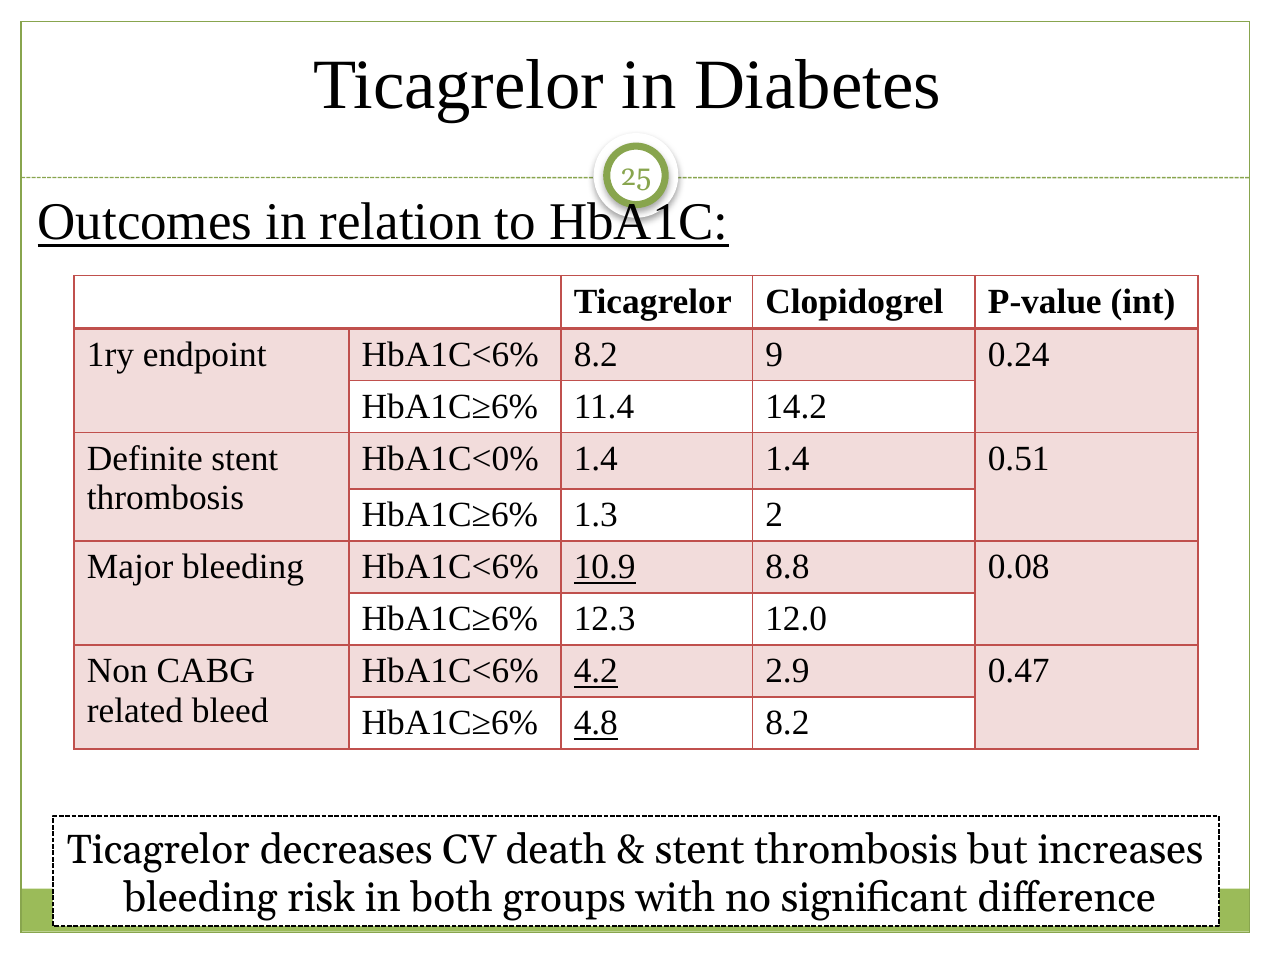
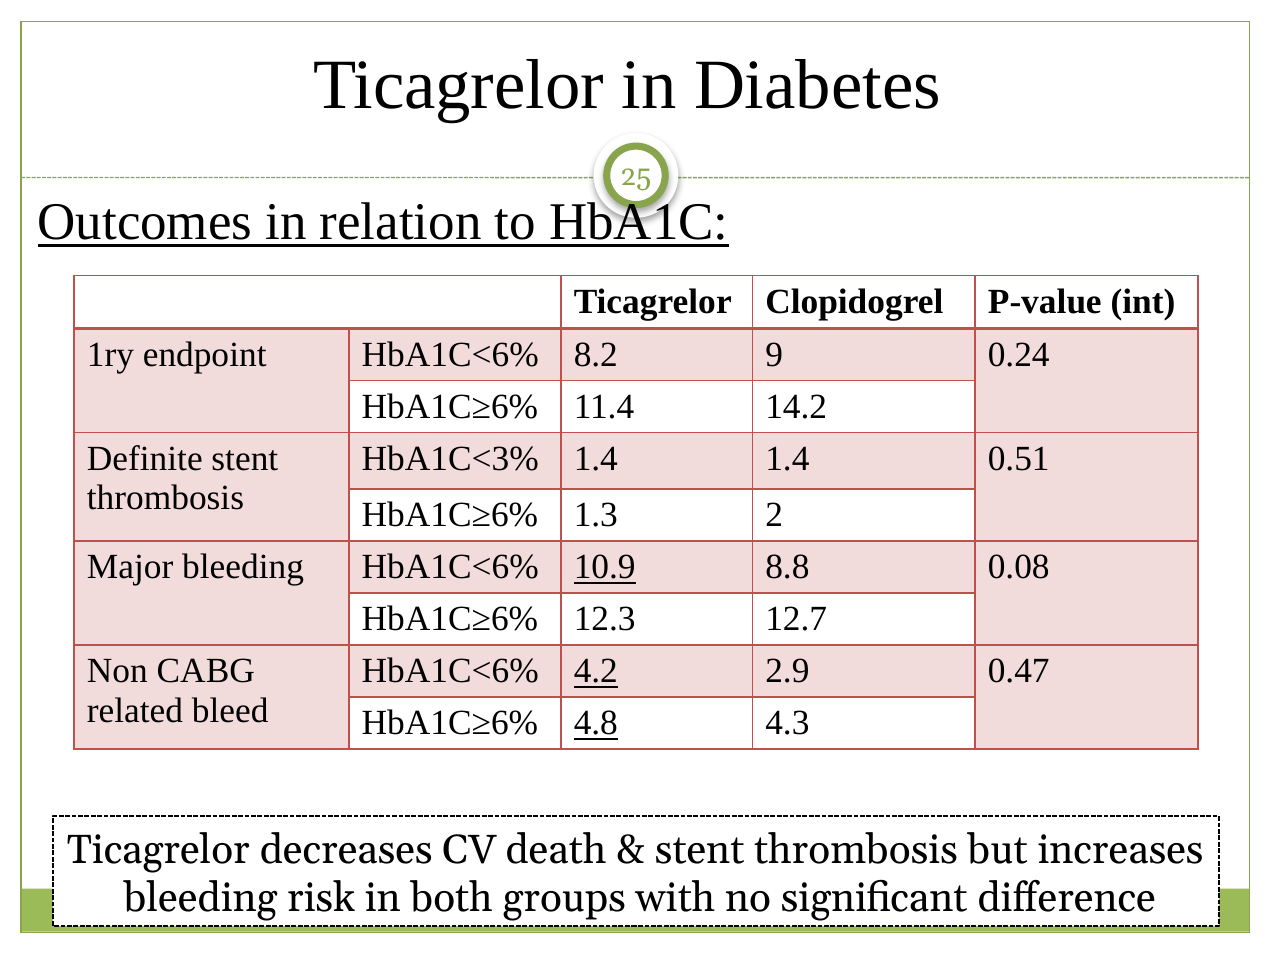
HbA1C<0%: HbA1C<0% -> HbA1C<3%
12.0: 12.0 -> 12.7
4.8 8.2: 8.2 -> 4.3
